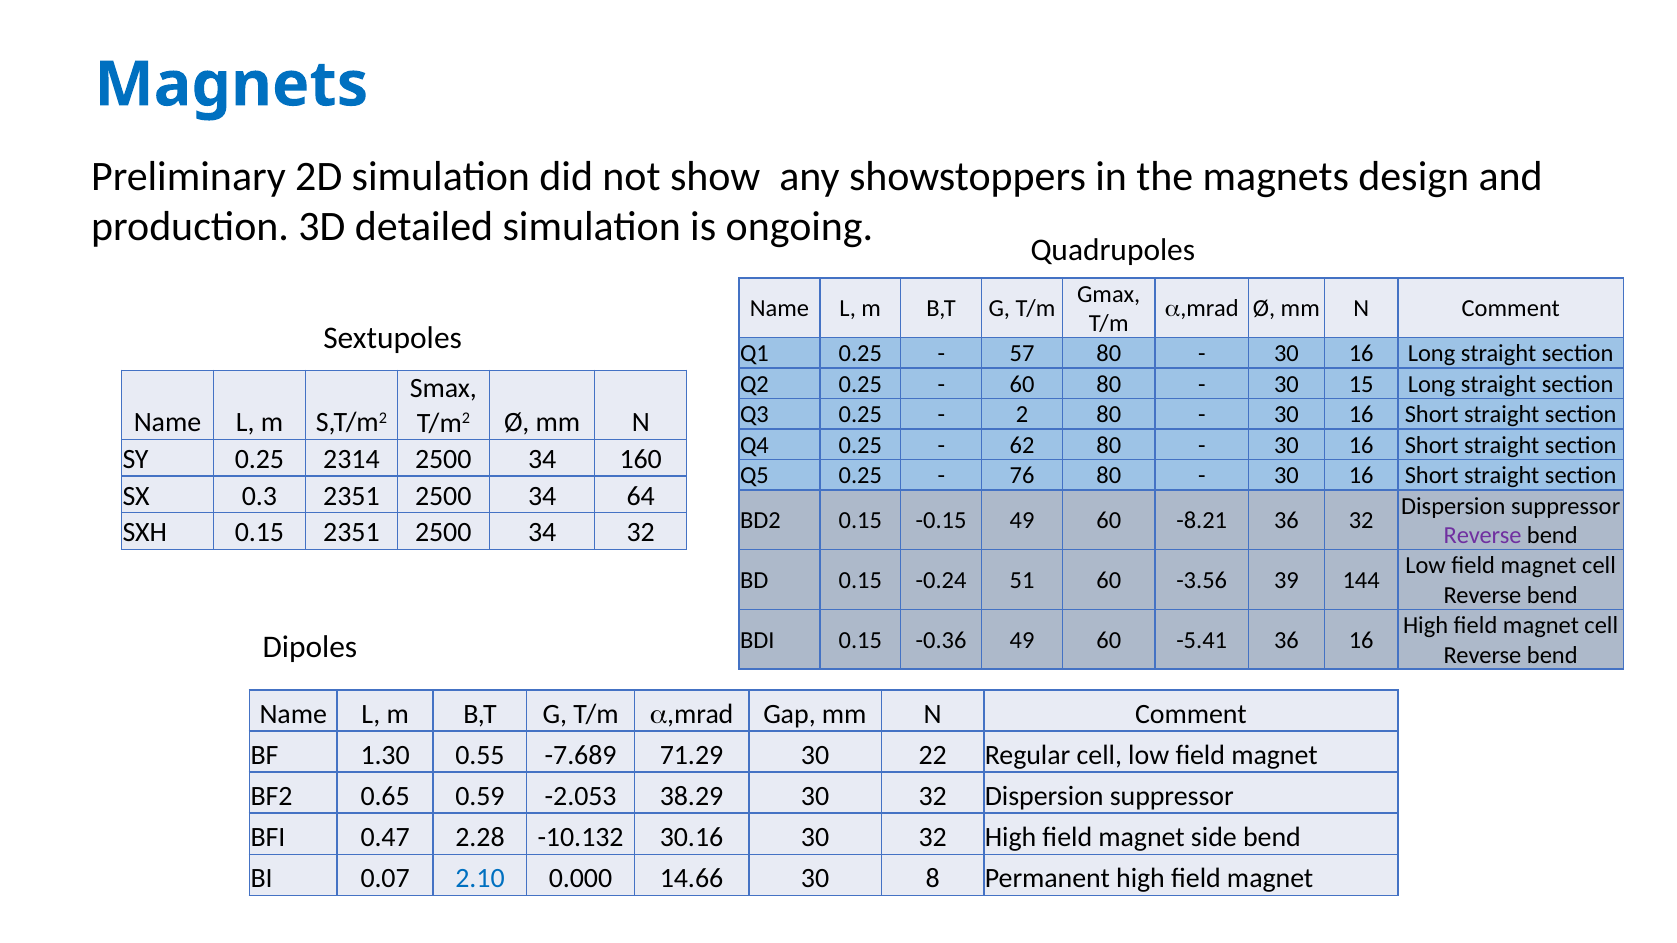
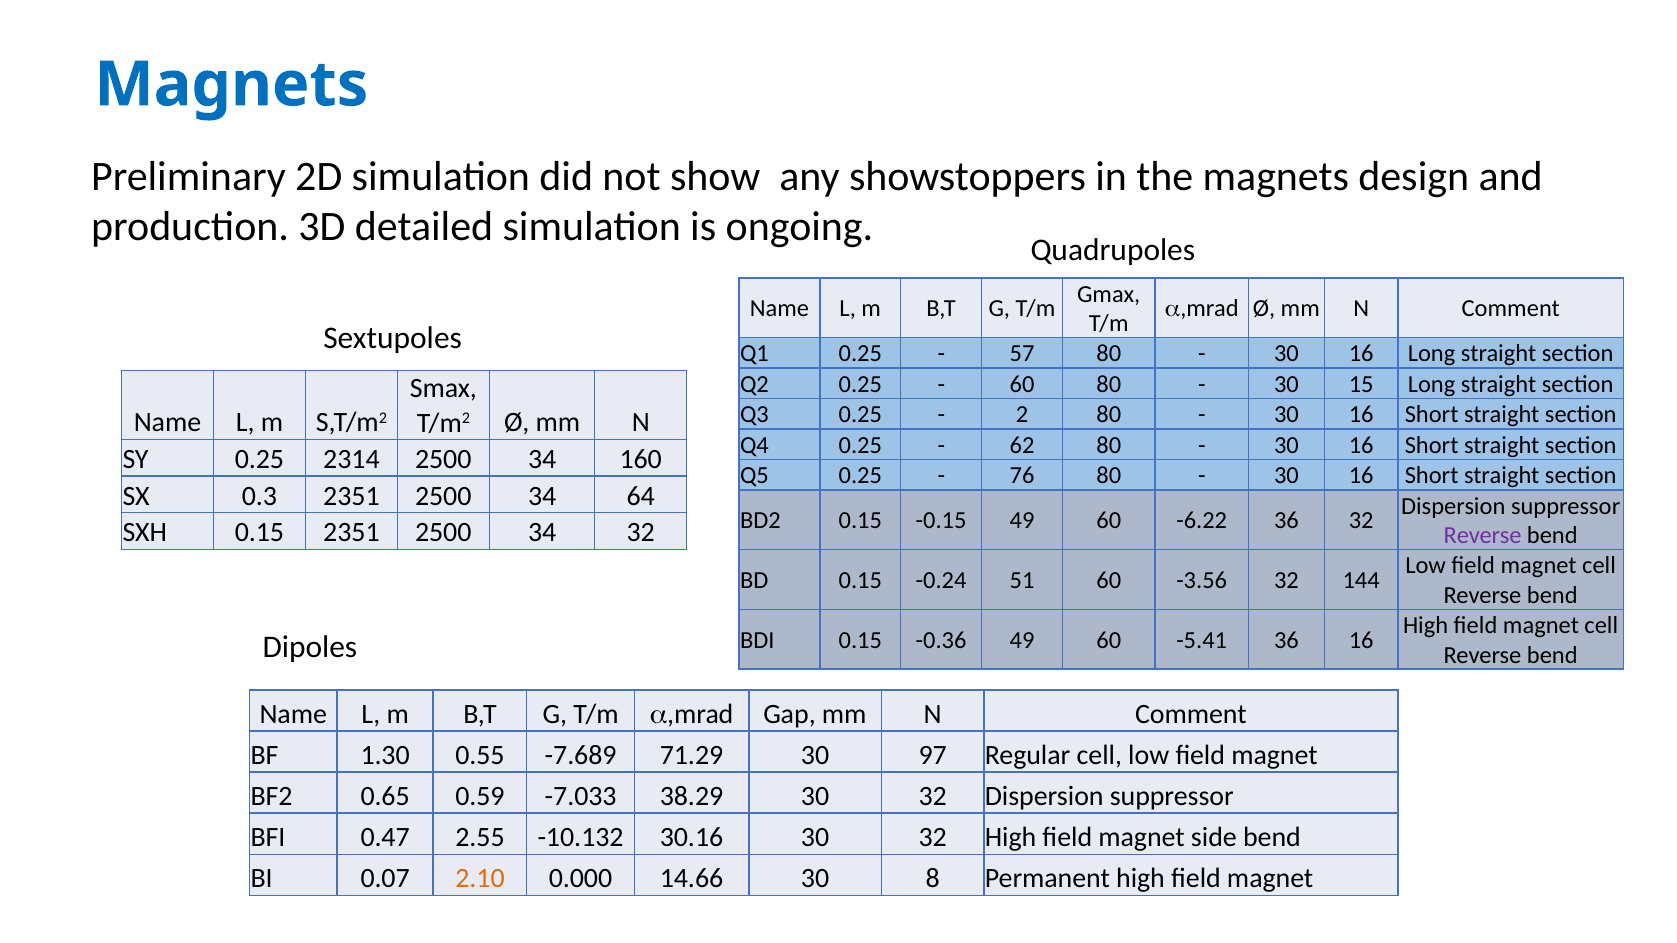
-8.21: -8.21 -> -6.22
-3.56 39: 39 -> 32
22: 22 -> 97
-2.053: -2.053 -> -7.033
2.28: 2.28 -> 2.55
2.10 colour: blue -> orange
